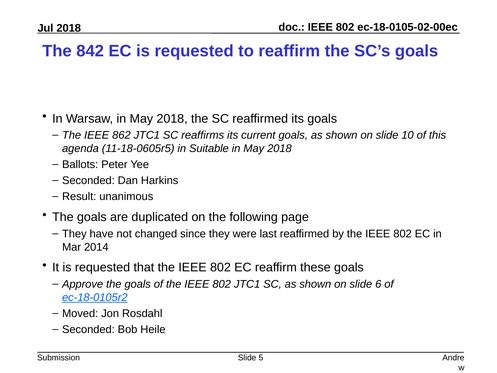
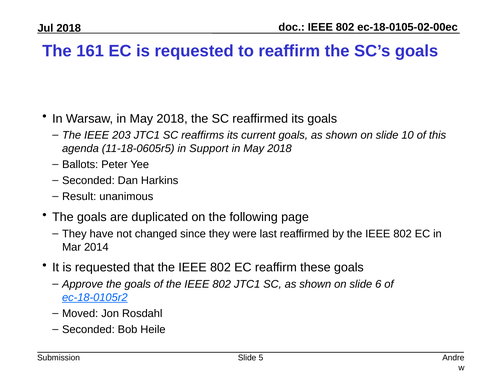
842: 842 -> 161
862: 862 -> 203
Suitable: Suitable -> Support
